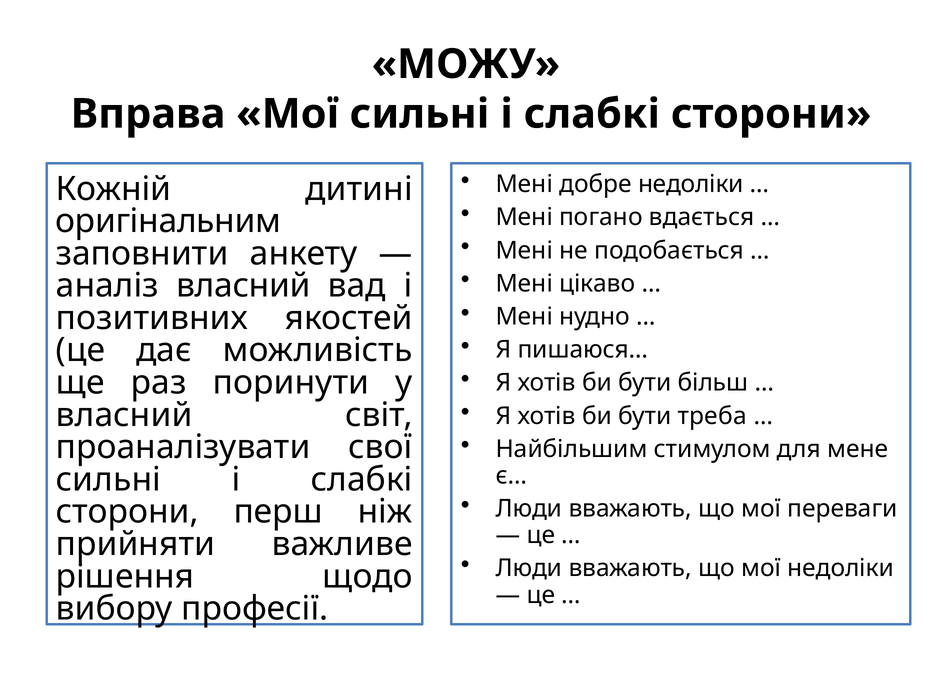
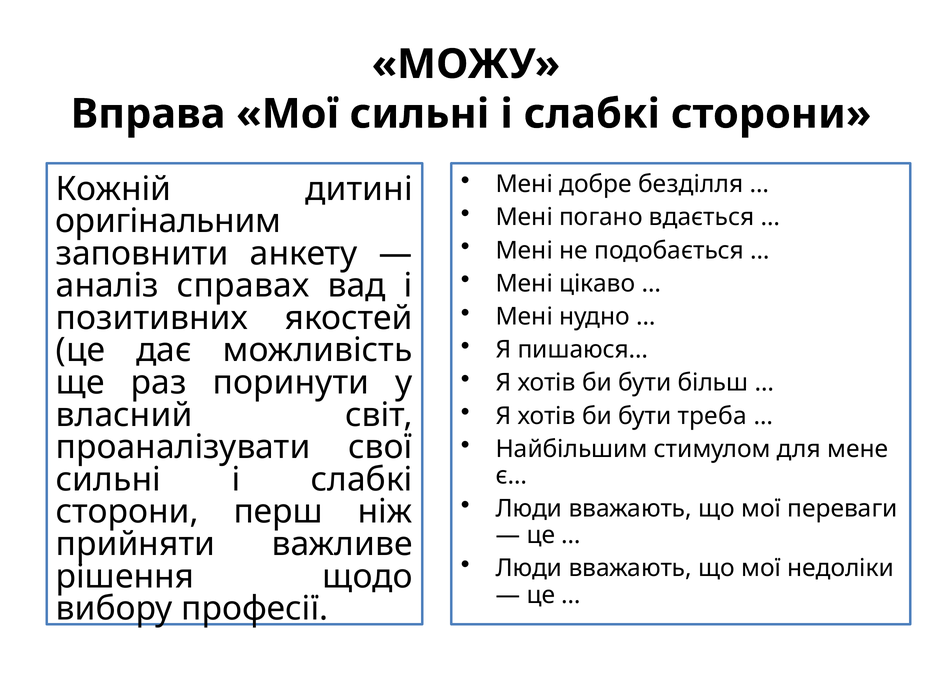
добре недоліки: недоліки -> безділля
аналіз власний: власний -> справах
